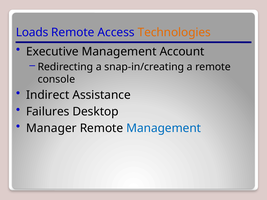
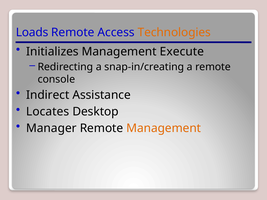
Executive: Executive -> Initializes
Account: Account -> Execute
Failures: Failures -> Locates
Management at (164, 128) colour: blue -> orange
